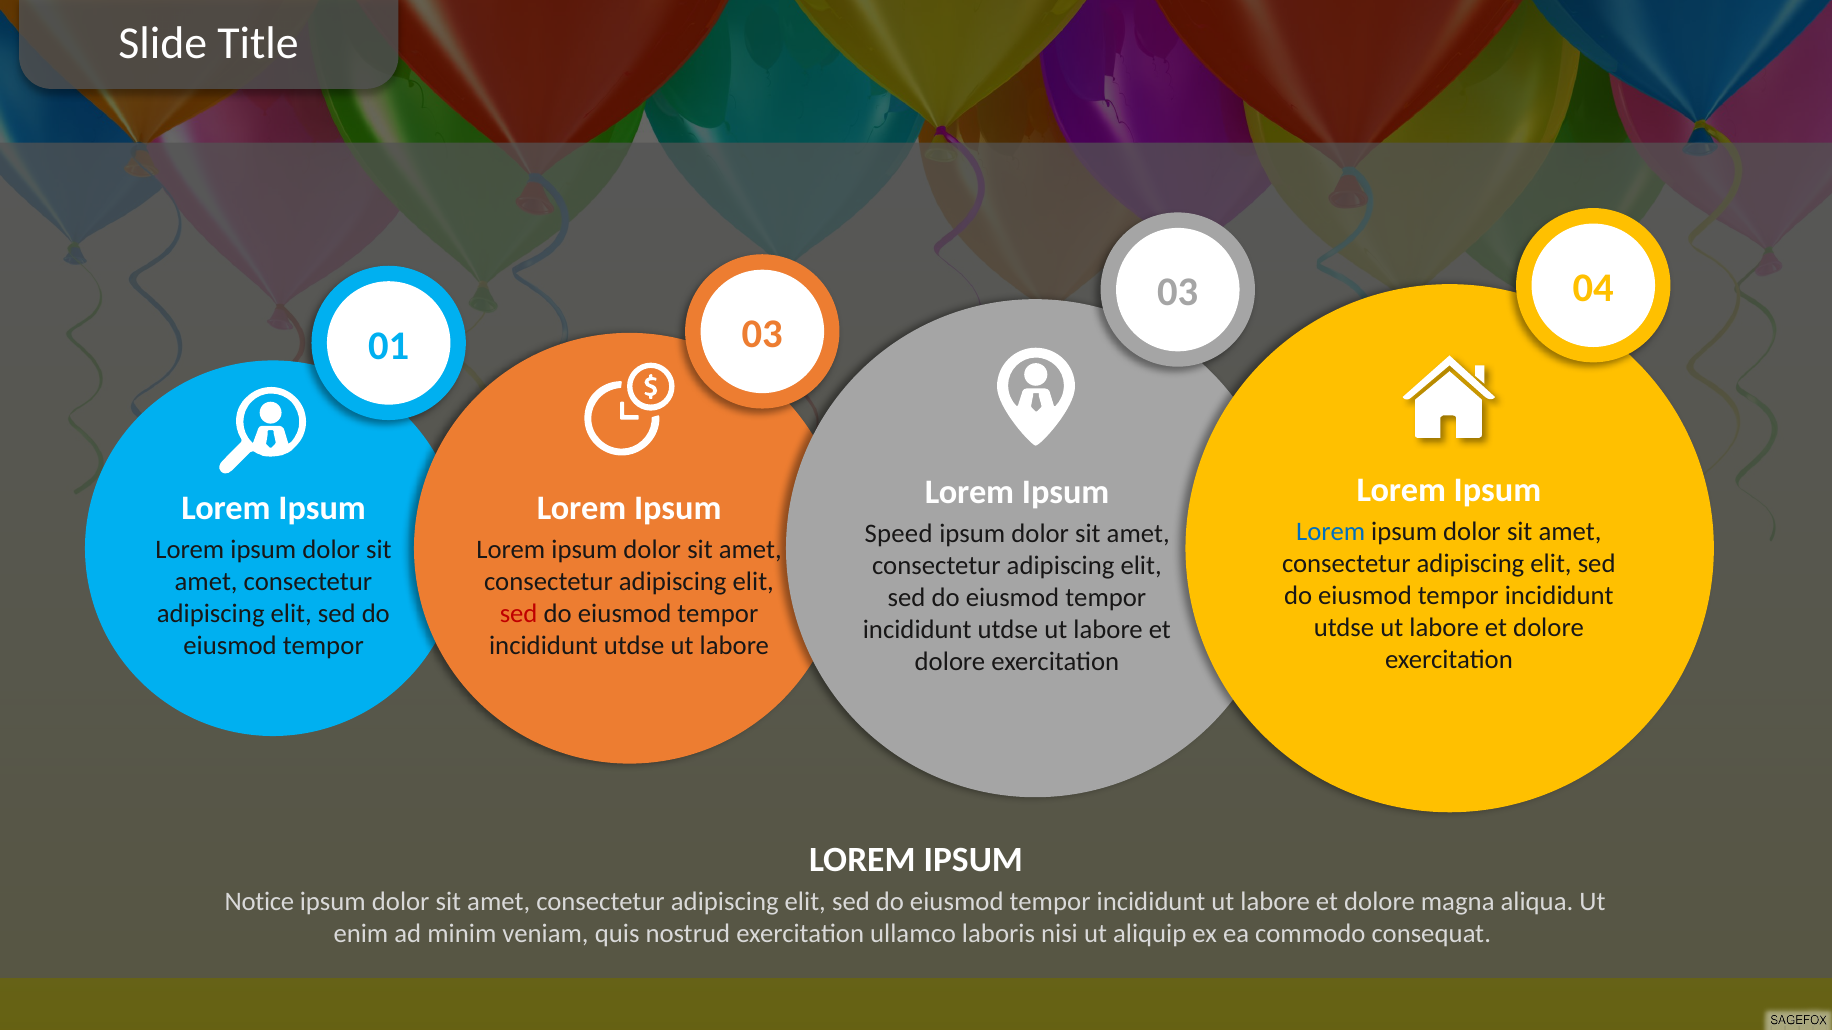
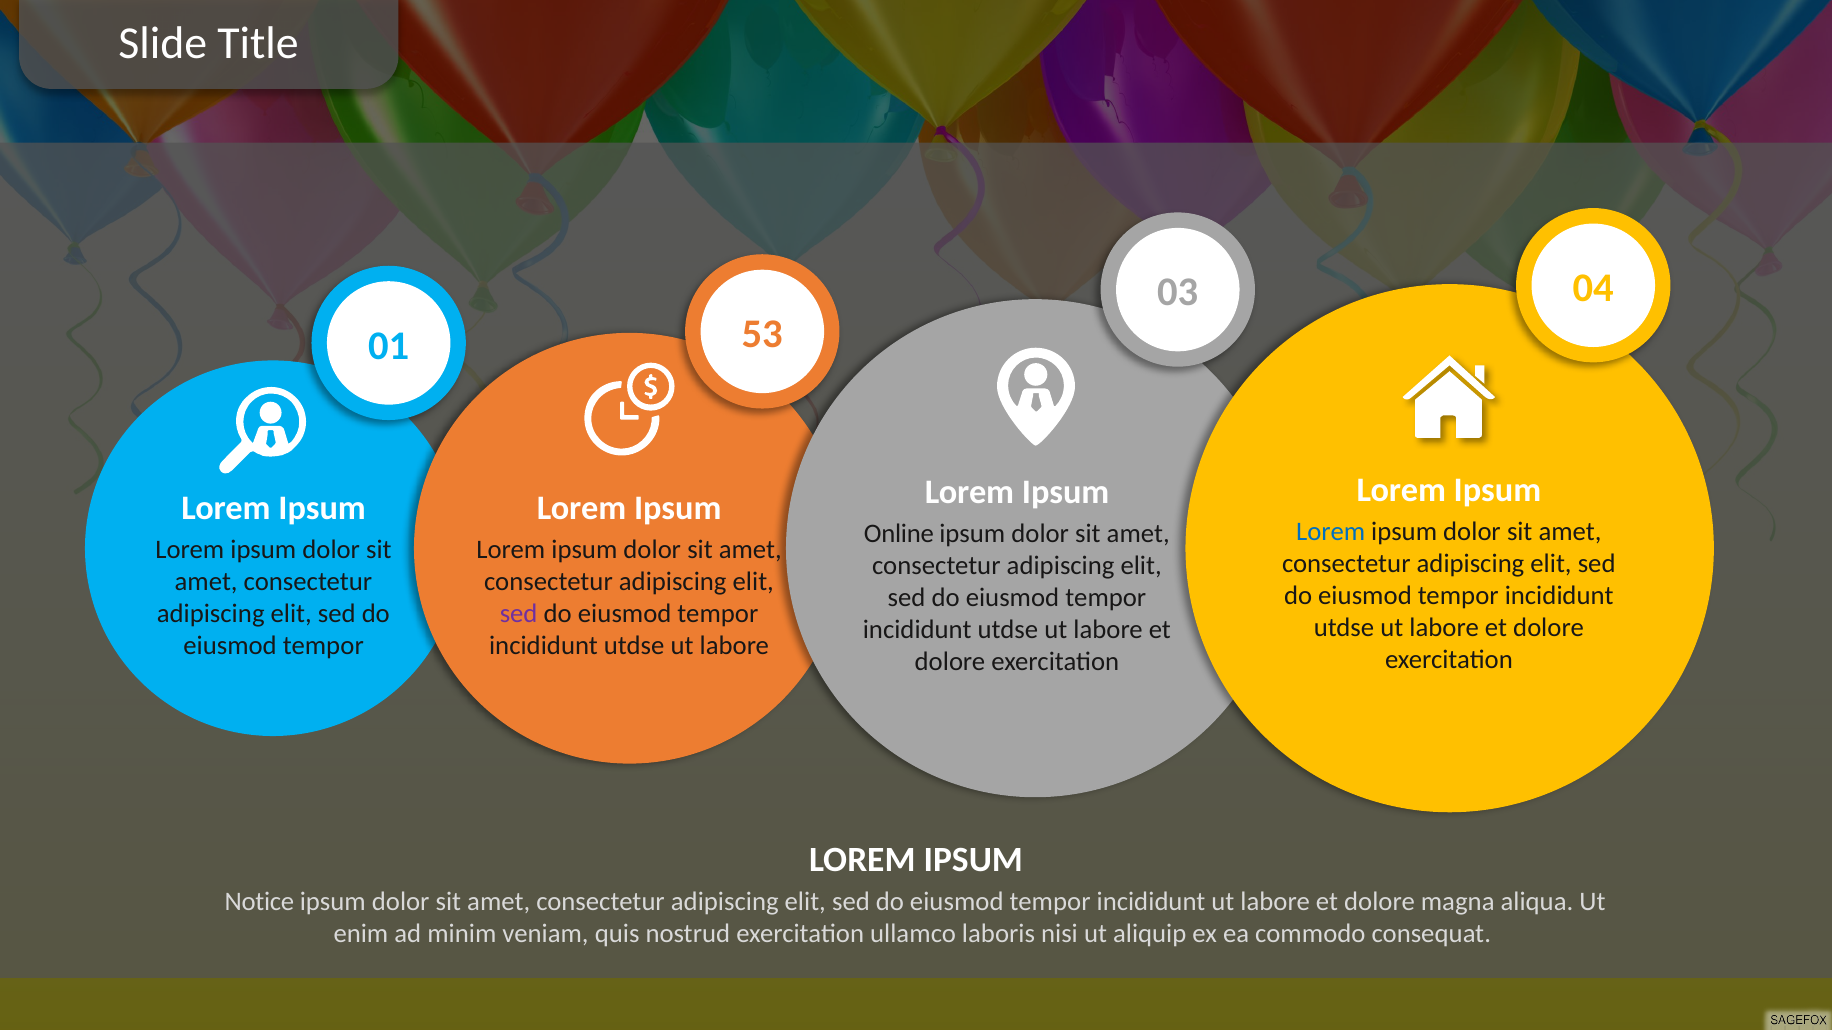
01 03: 03 -> 53
Speed: Speed -> Online
sed at (519, 614) colour: red -> purple
